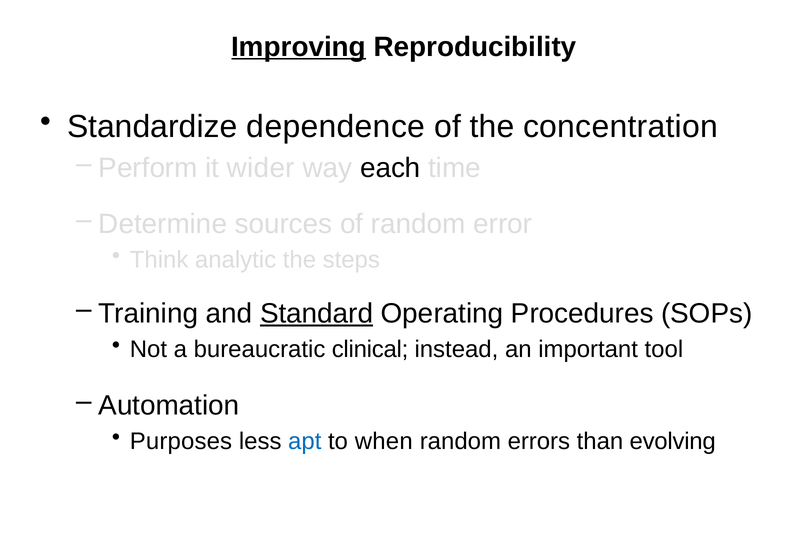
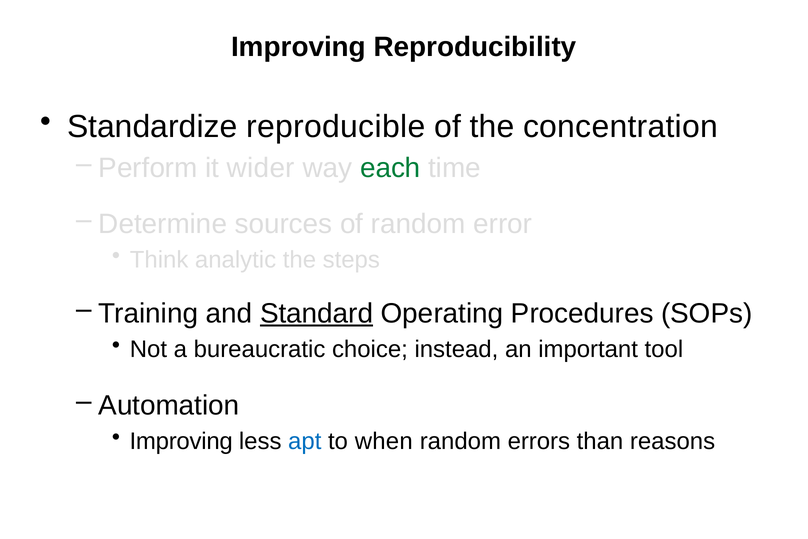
Improving at (299, 47) underline: present -> none
dependence: dependence -> reproducible
each colour: black -> green
clinical: clinical -> choice
Purposes at (181, 441): Purposes -> Improving
evolving: evolving -> reasons
